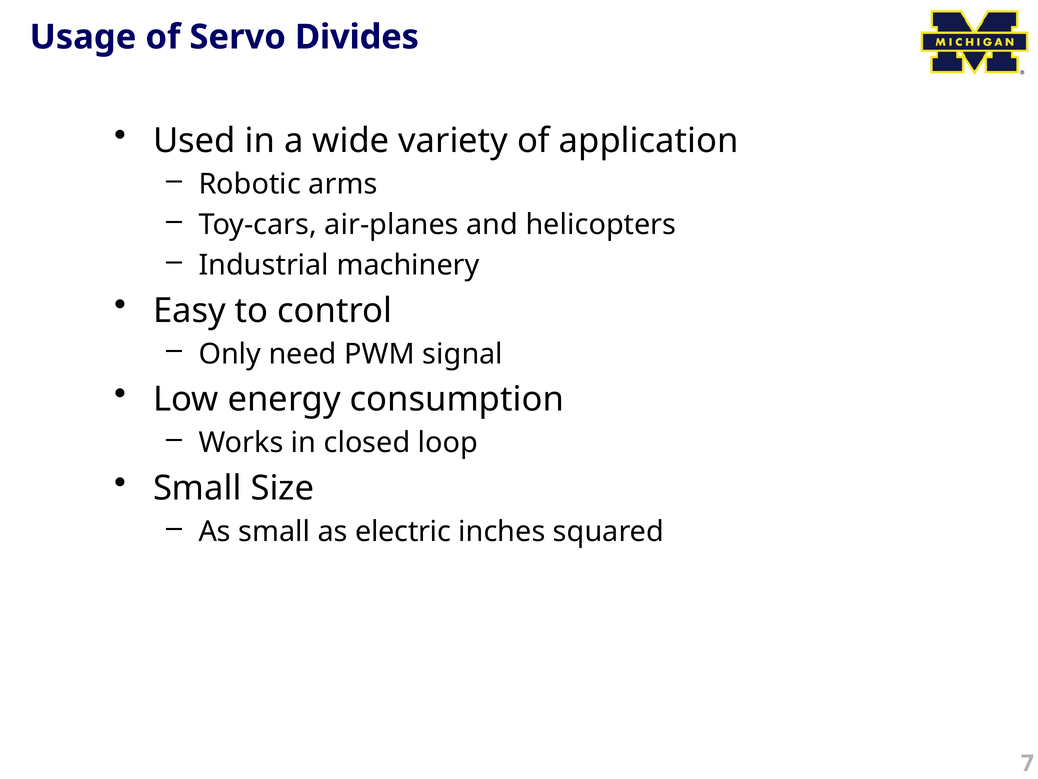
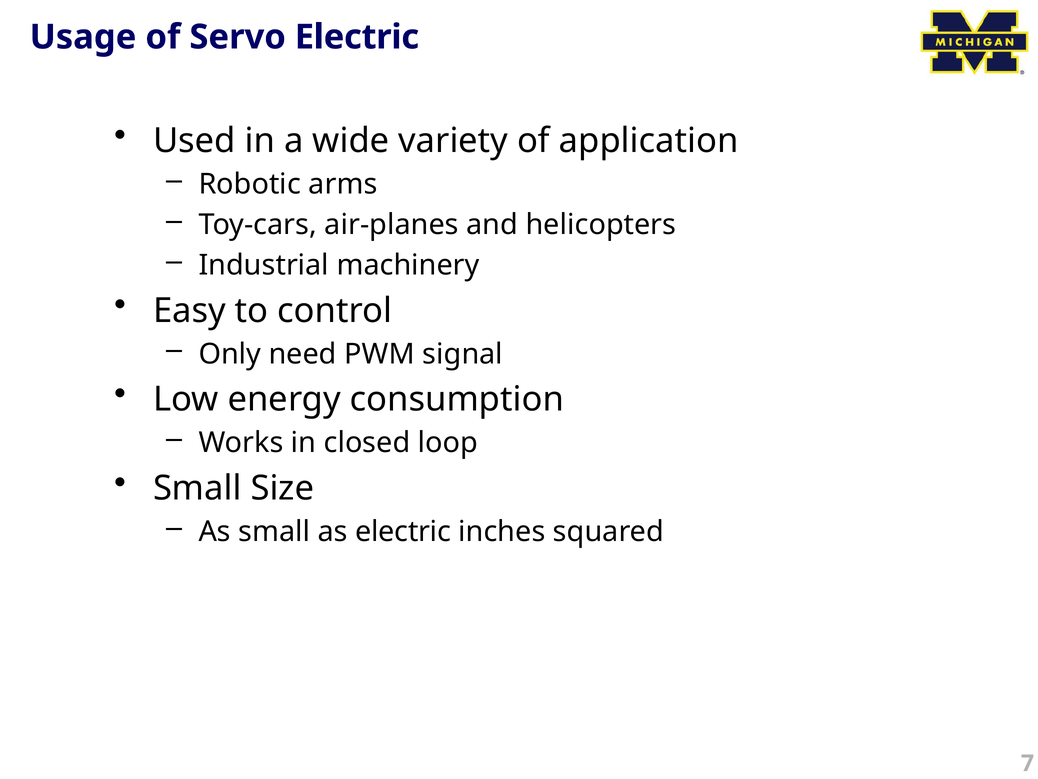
Servo Divides: Divides -> Electric
